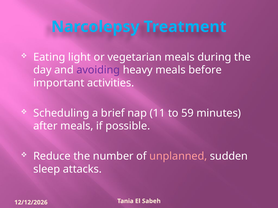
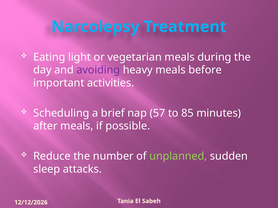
11: 11 -> 57
59: 59 -> 85
unplanned colour: pink -> light green
